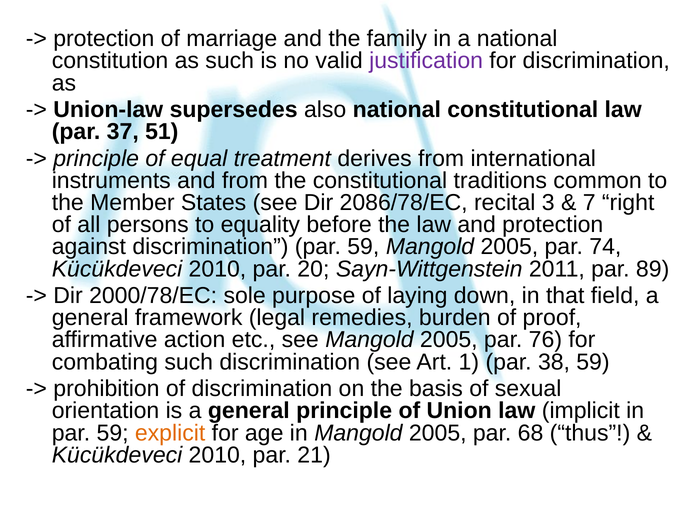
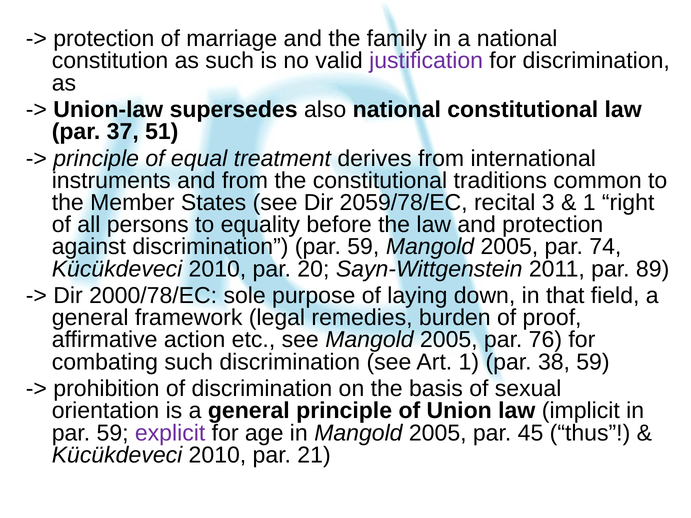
2086/78/EC: 2086/78/EC -> 2059/78/EC
7 at (589, 203): 7 -> 1
explicit colour: orange -> purple
68: 68 -> 45
